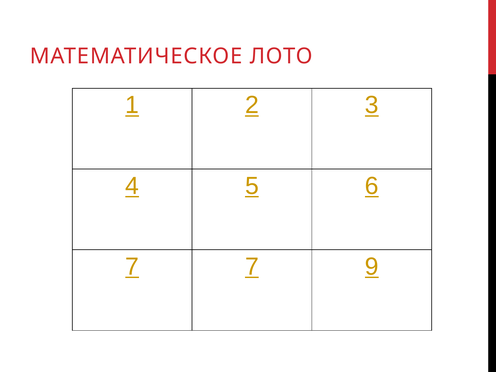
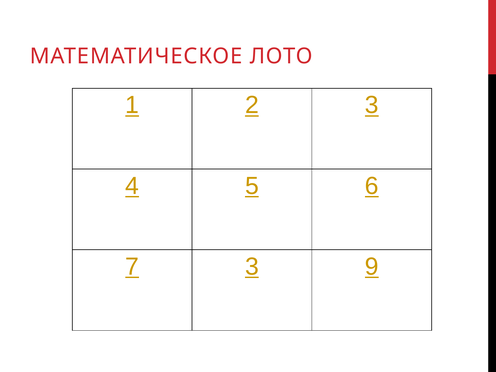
7 7: 7 -> 3
